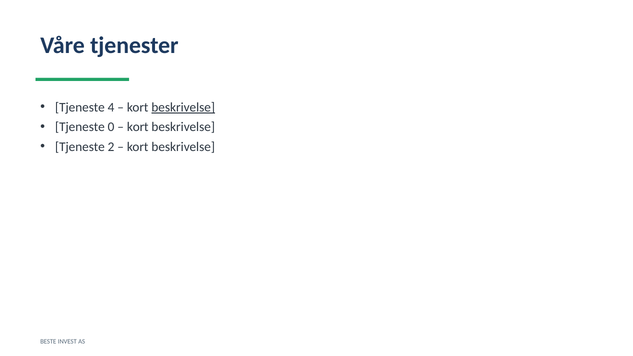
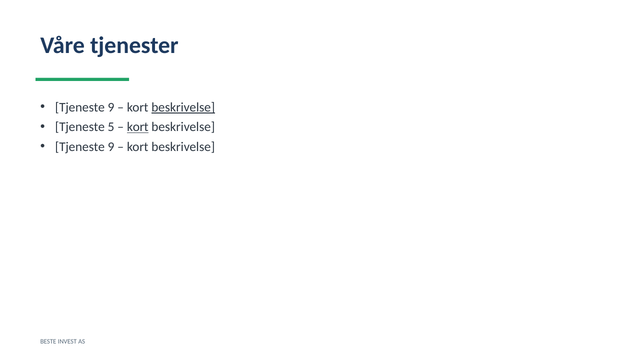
4 at (111, 107): 4 -> 9
0: 0 -> 5
kort at (138, 127) underline: none -> present
2 at (111, 147): 2 -> 9
